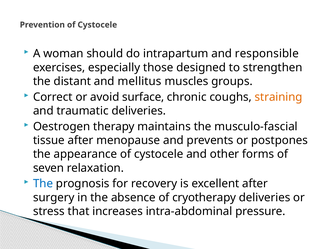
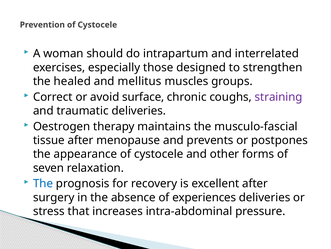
responsible: responsible -> interrelated
distant: distant -> healed
straining colour: orange -> purple
cryotherapy: cryotherapy -> experiences
